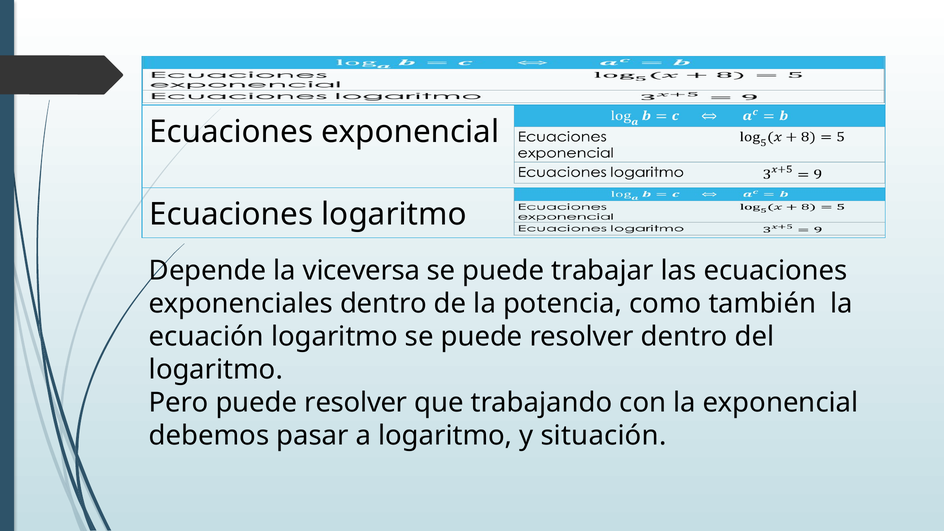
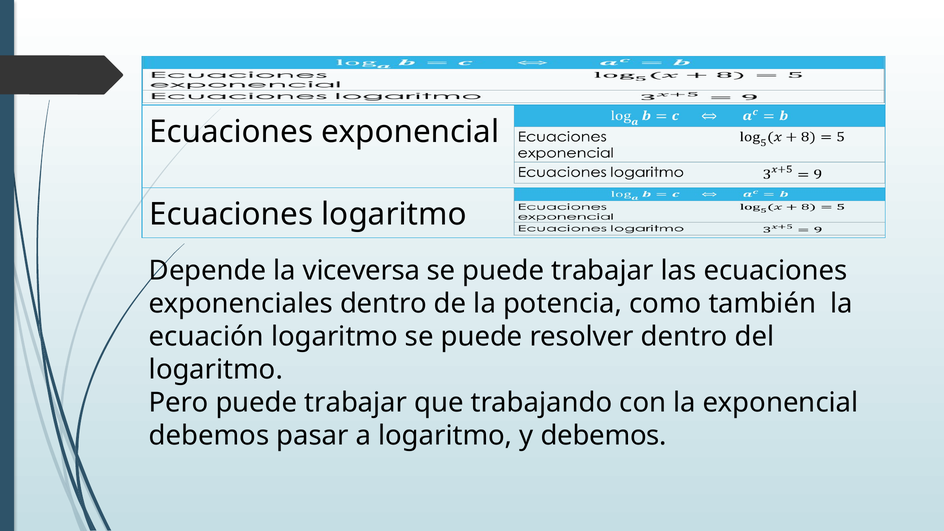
Pero puede resolver: resolver -> trabajar
y situación: situación -> debemos
